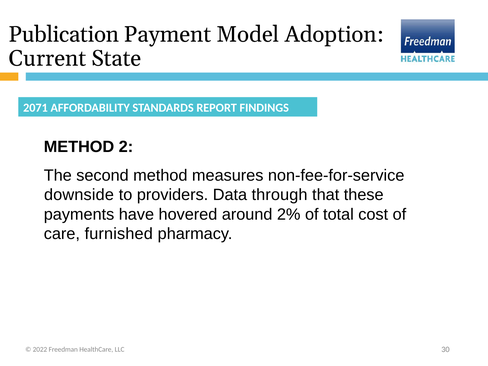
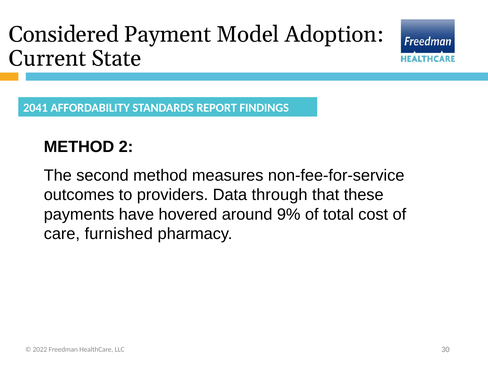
Publication: Publication -> Considered
2071: 2071 -> 2041
downside: downside -> outcomes
2%: 2% -> 9%
